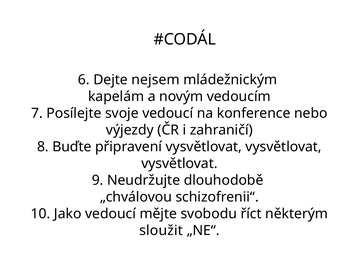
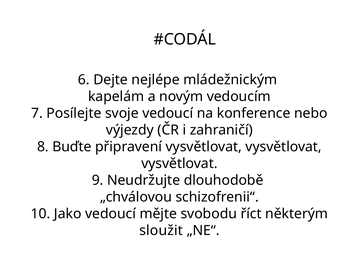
nejsem: nejsem -> nejlépe
